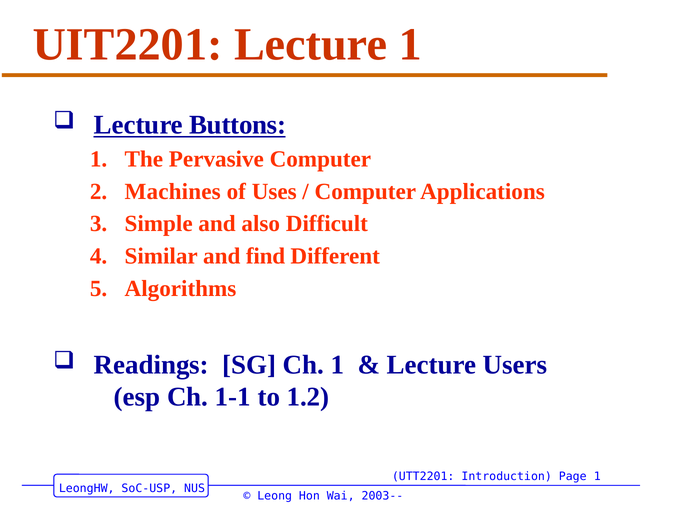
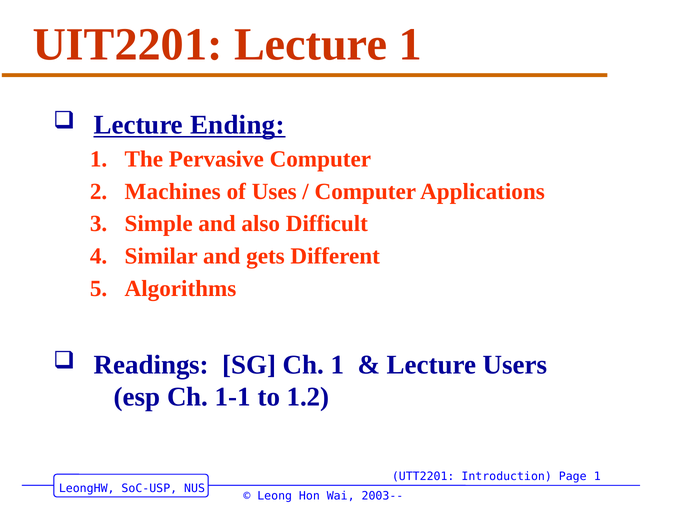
Buttons: Buttons -> Ending
find: find -> gets
